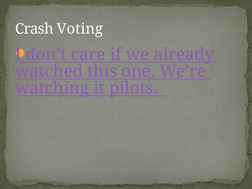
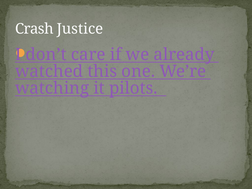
Voting: Voting -> Justice
